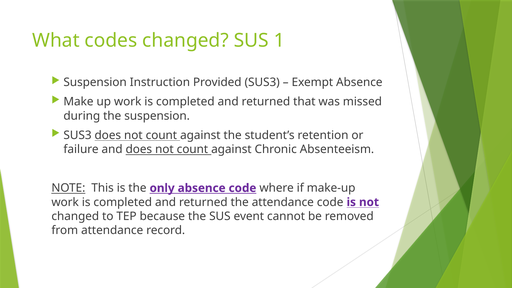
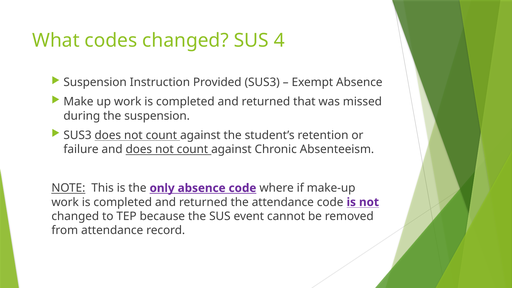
1: 1 -> 4
